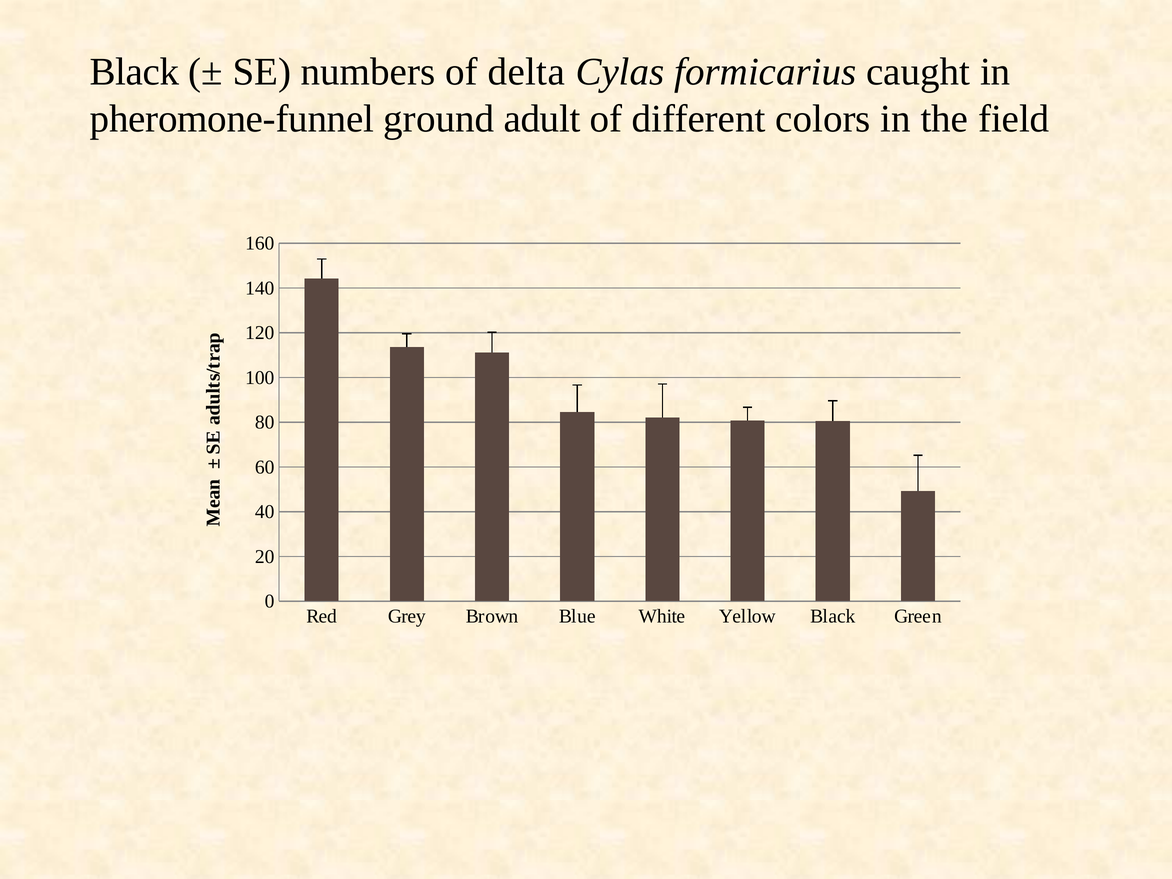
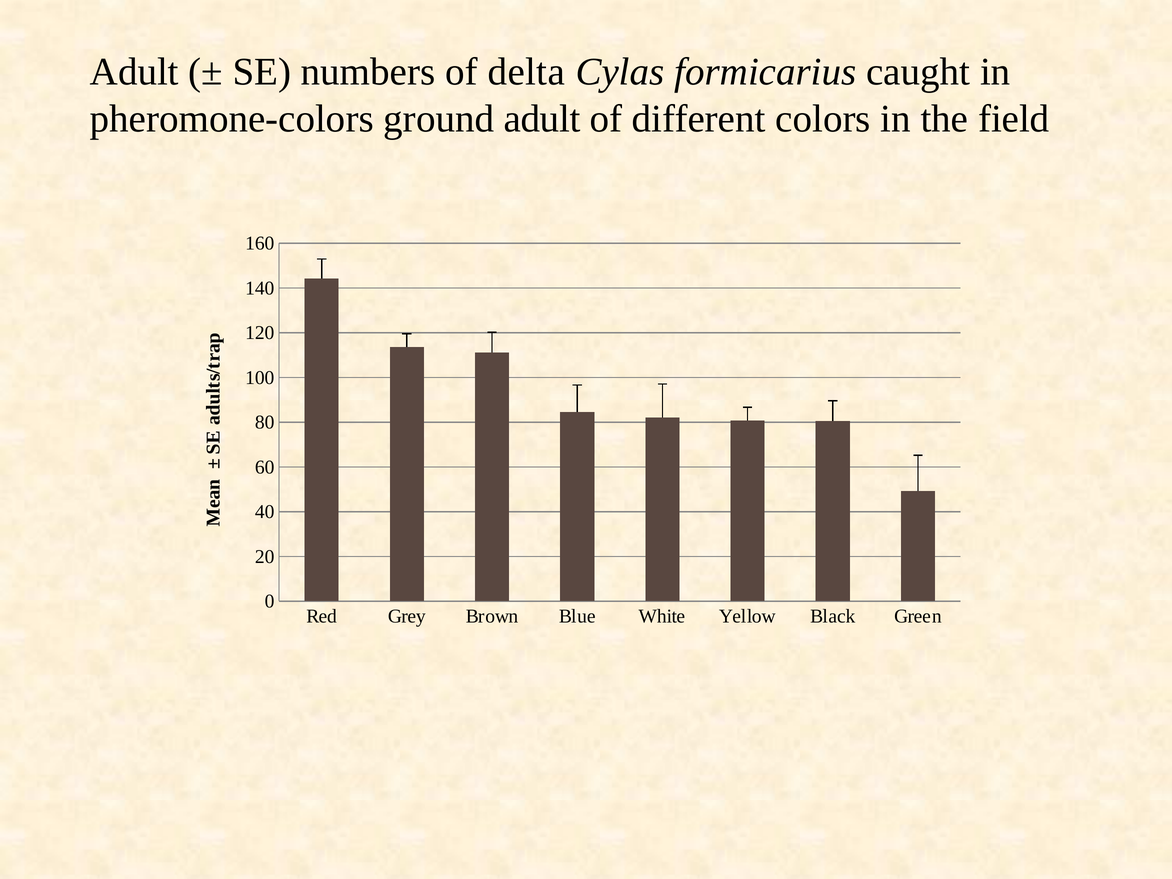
Black at (134, 72): Black -> Adult
pheromone-funnel: pheromone-funnel -> pheromone-colors
